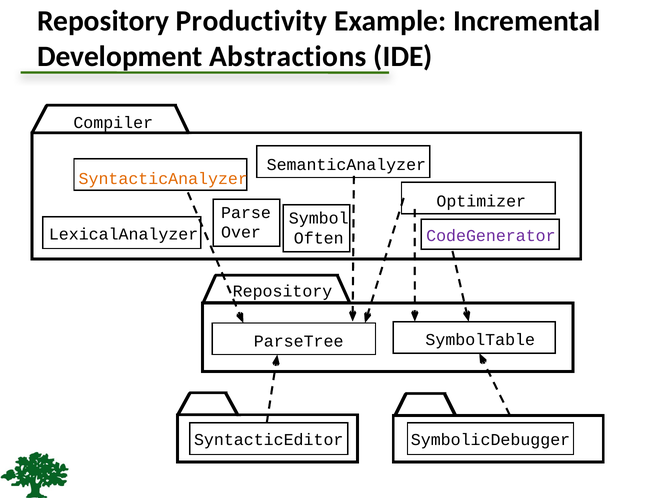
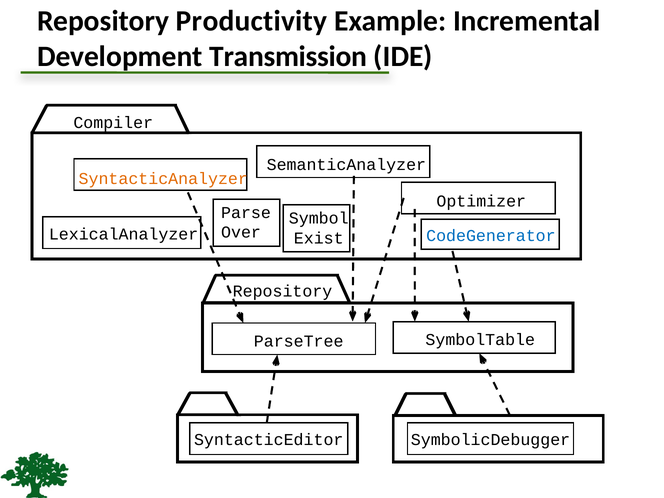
Abstractions: Abstractions -> Transmission
CodeGenerator colour: purple -> blue
Often: Often -> Exist
